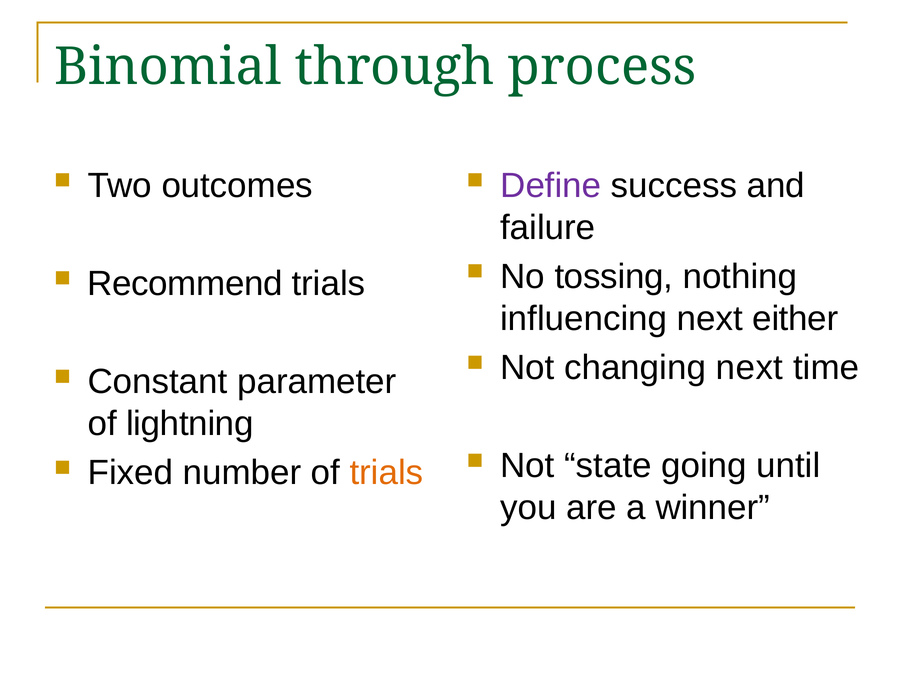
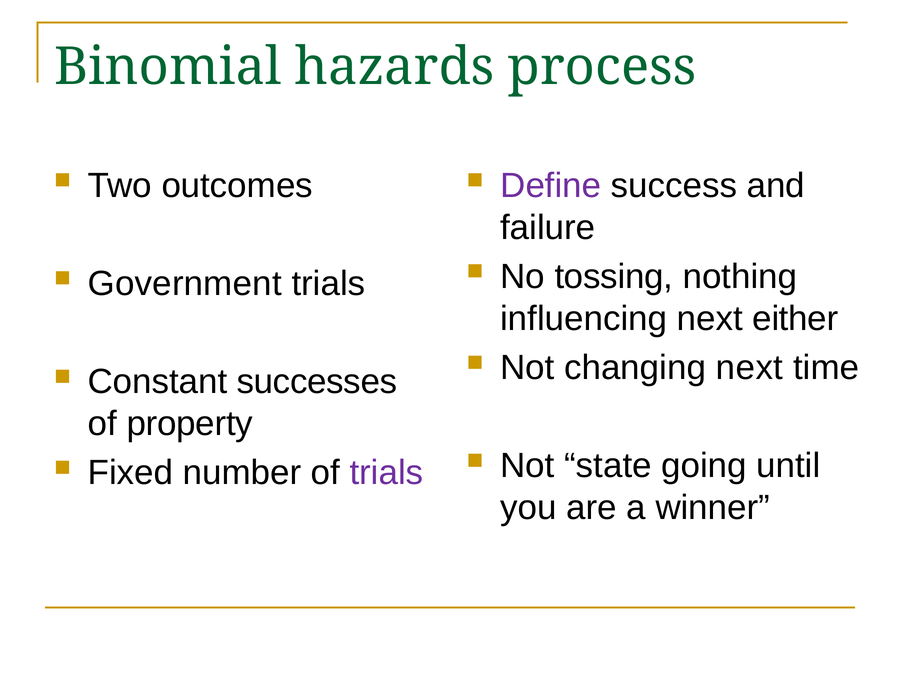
through: through -> hazards
Recommend: Recommend -> Government
parameter: parameter -> successes
lightning: lightning -> property
trials at (387, 473) colour: orange -> purple
